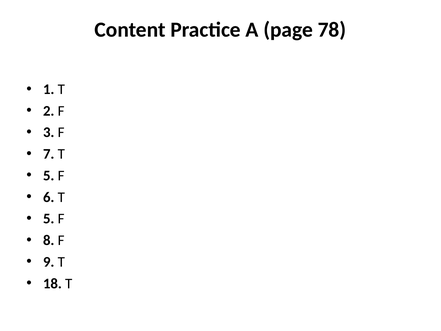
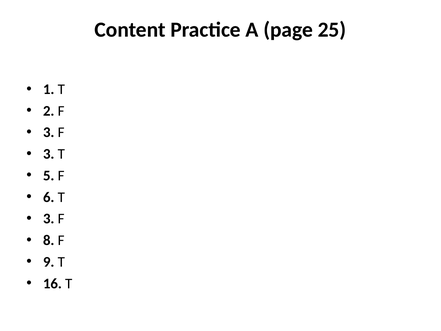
78: 78 -> 25
7 at (49, 154): 7 -> 3
5 at (49, 219): 5 -> 3
18: 18 -> 16
